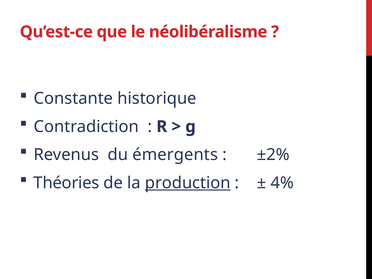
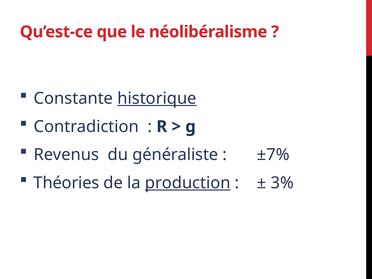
historique underline: none -> present
émergents: émergents -> généraliste
±2%: ±2% -> ±7%
4%: 4% -> 3%
